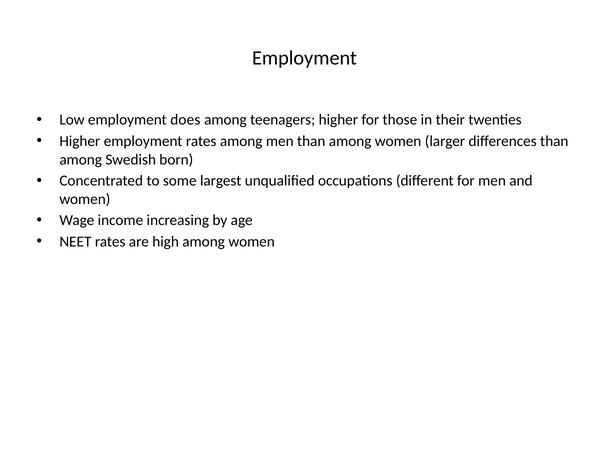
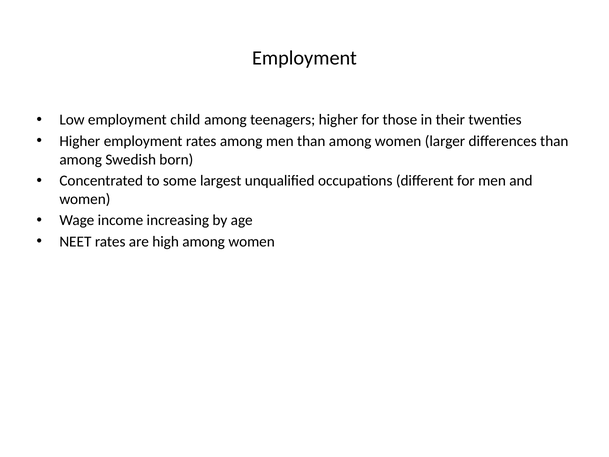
does: does -> child
